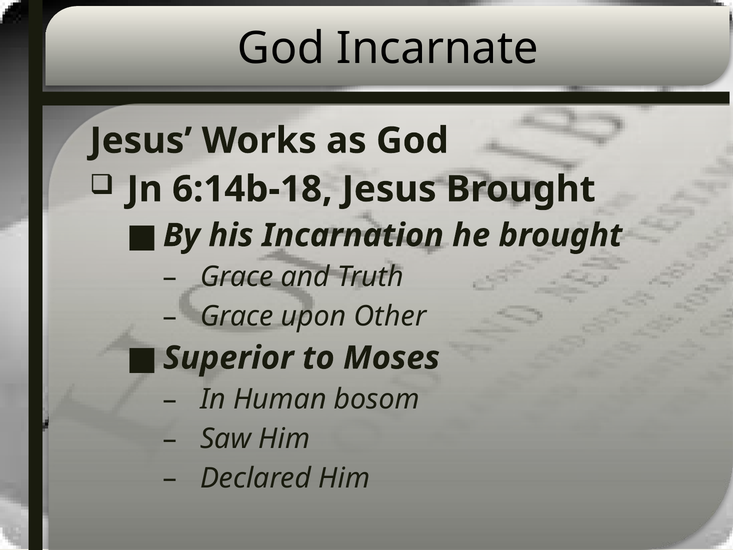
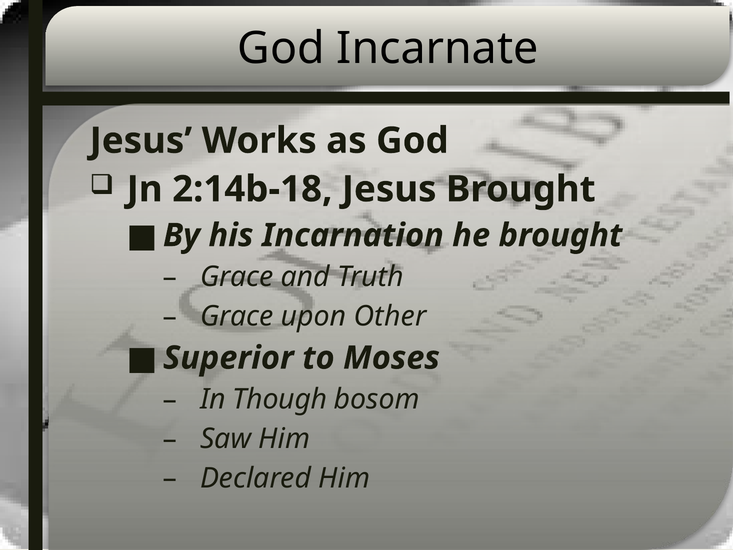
6:14b-18: 6:14b-18 -> 2:14b-18
Human: Human -> Though
